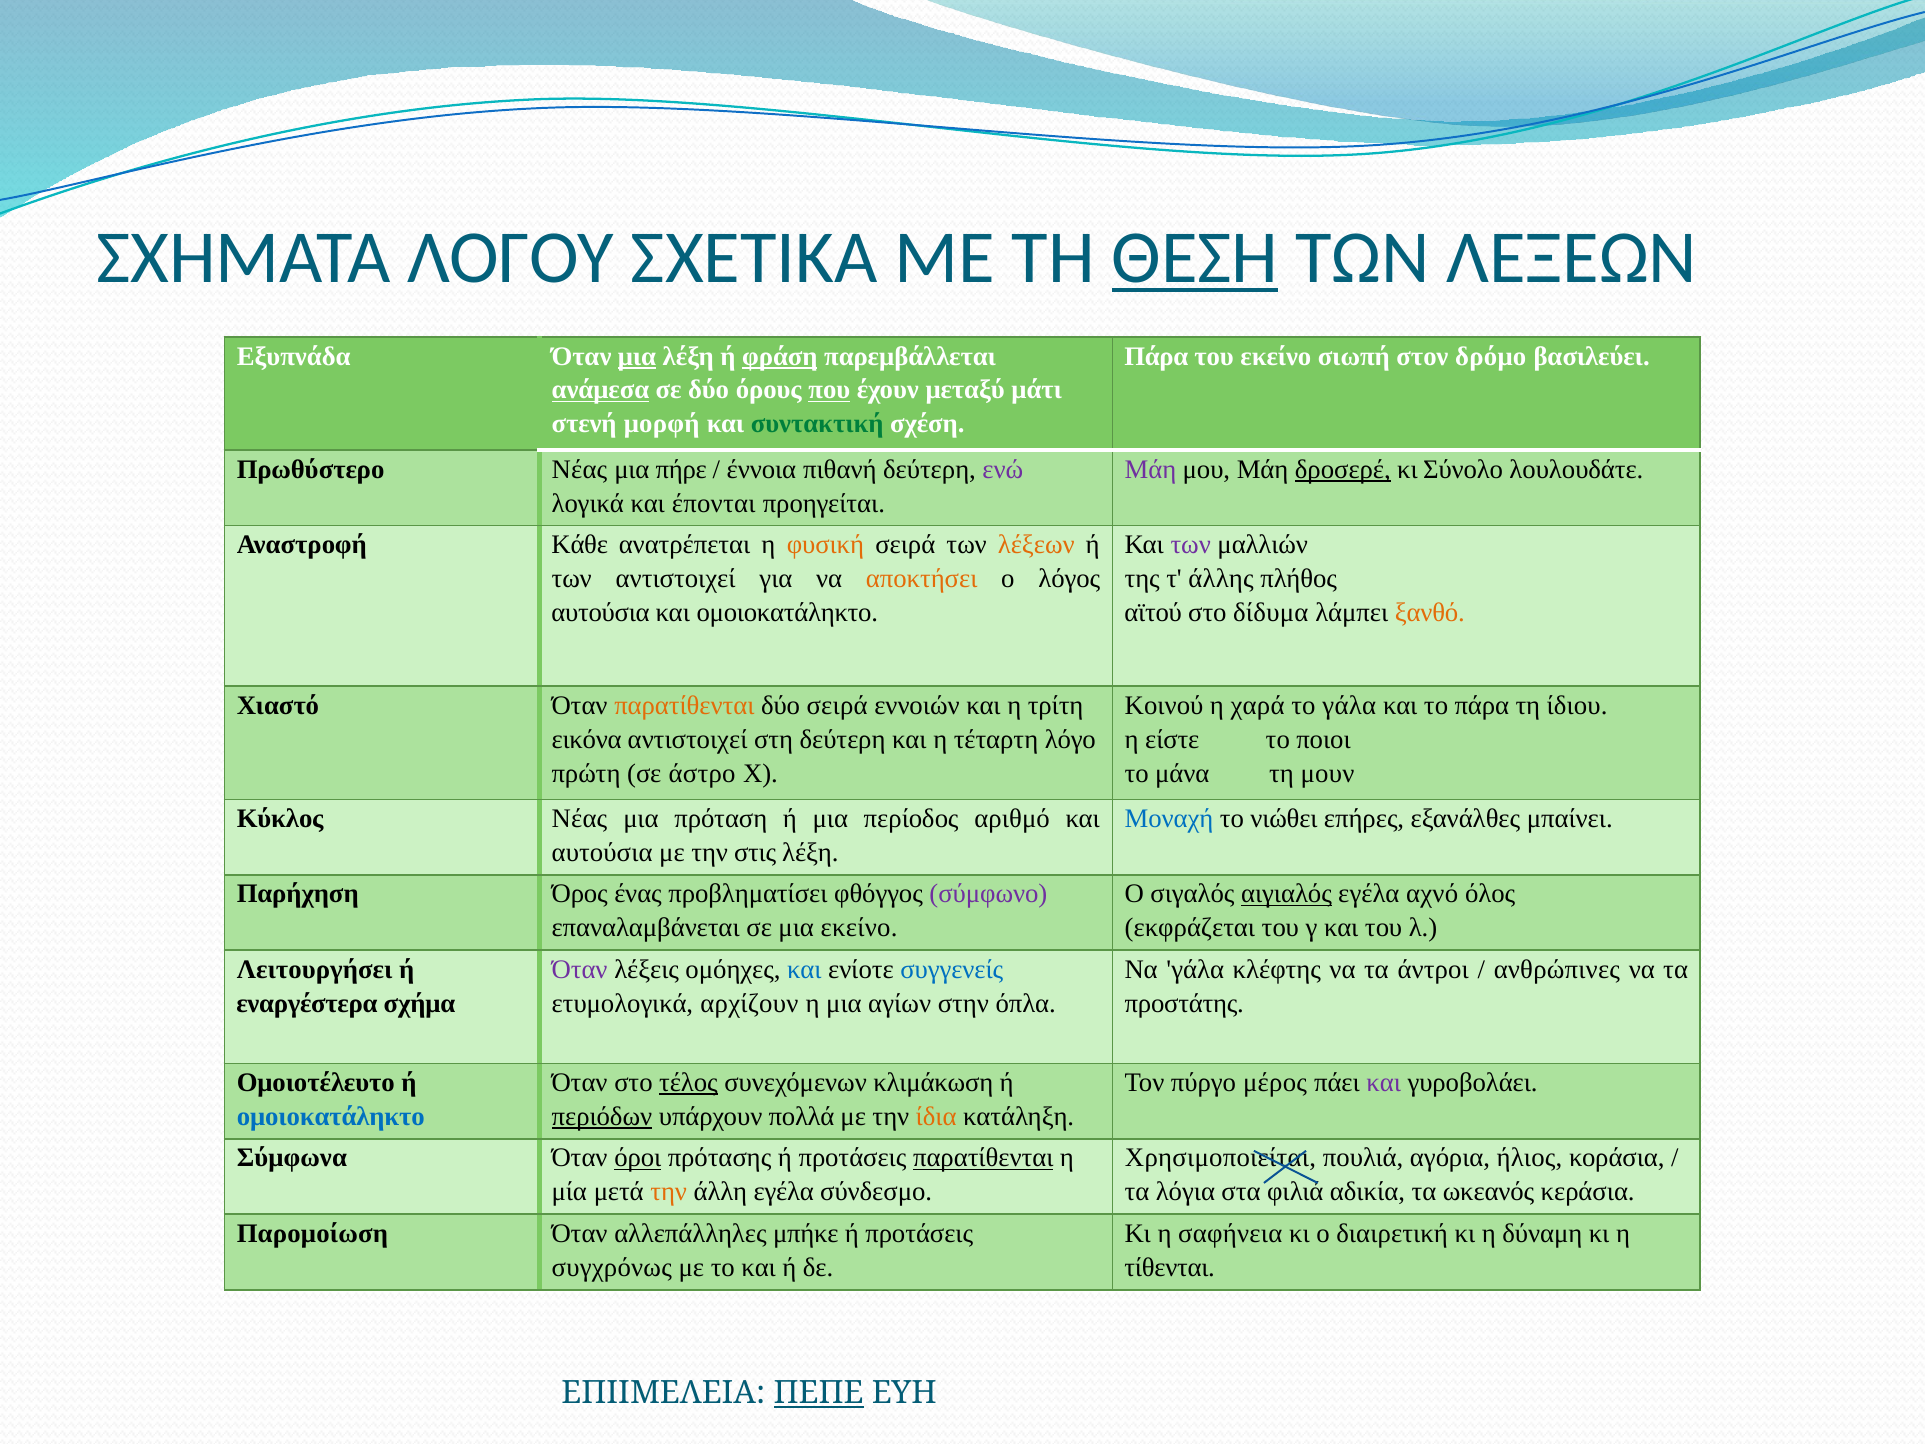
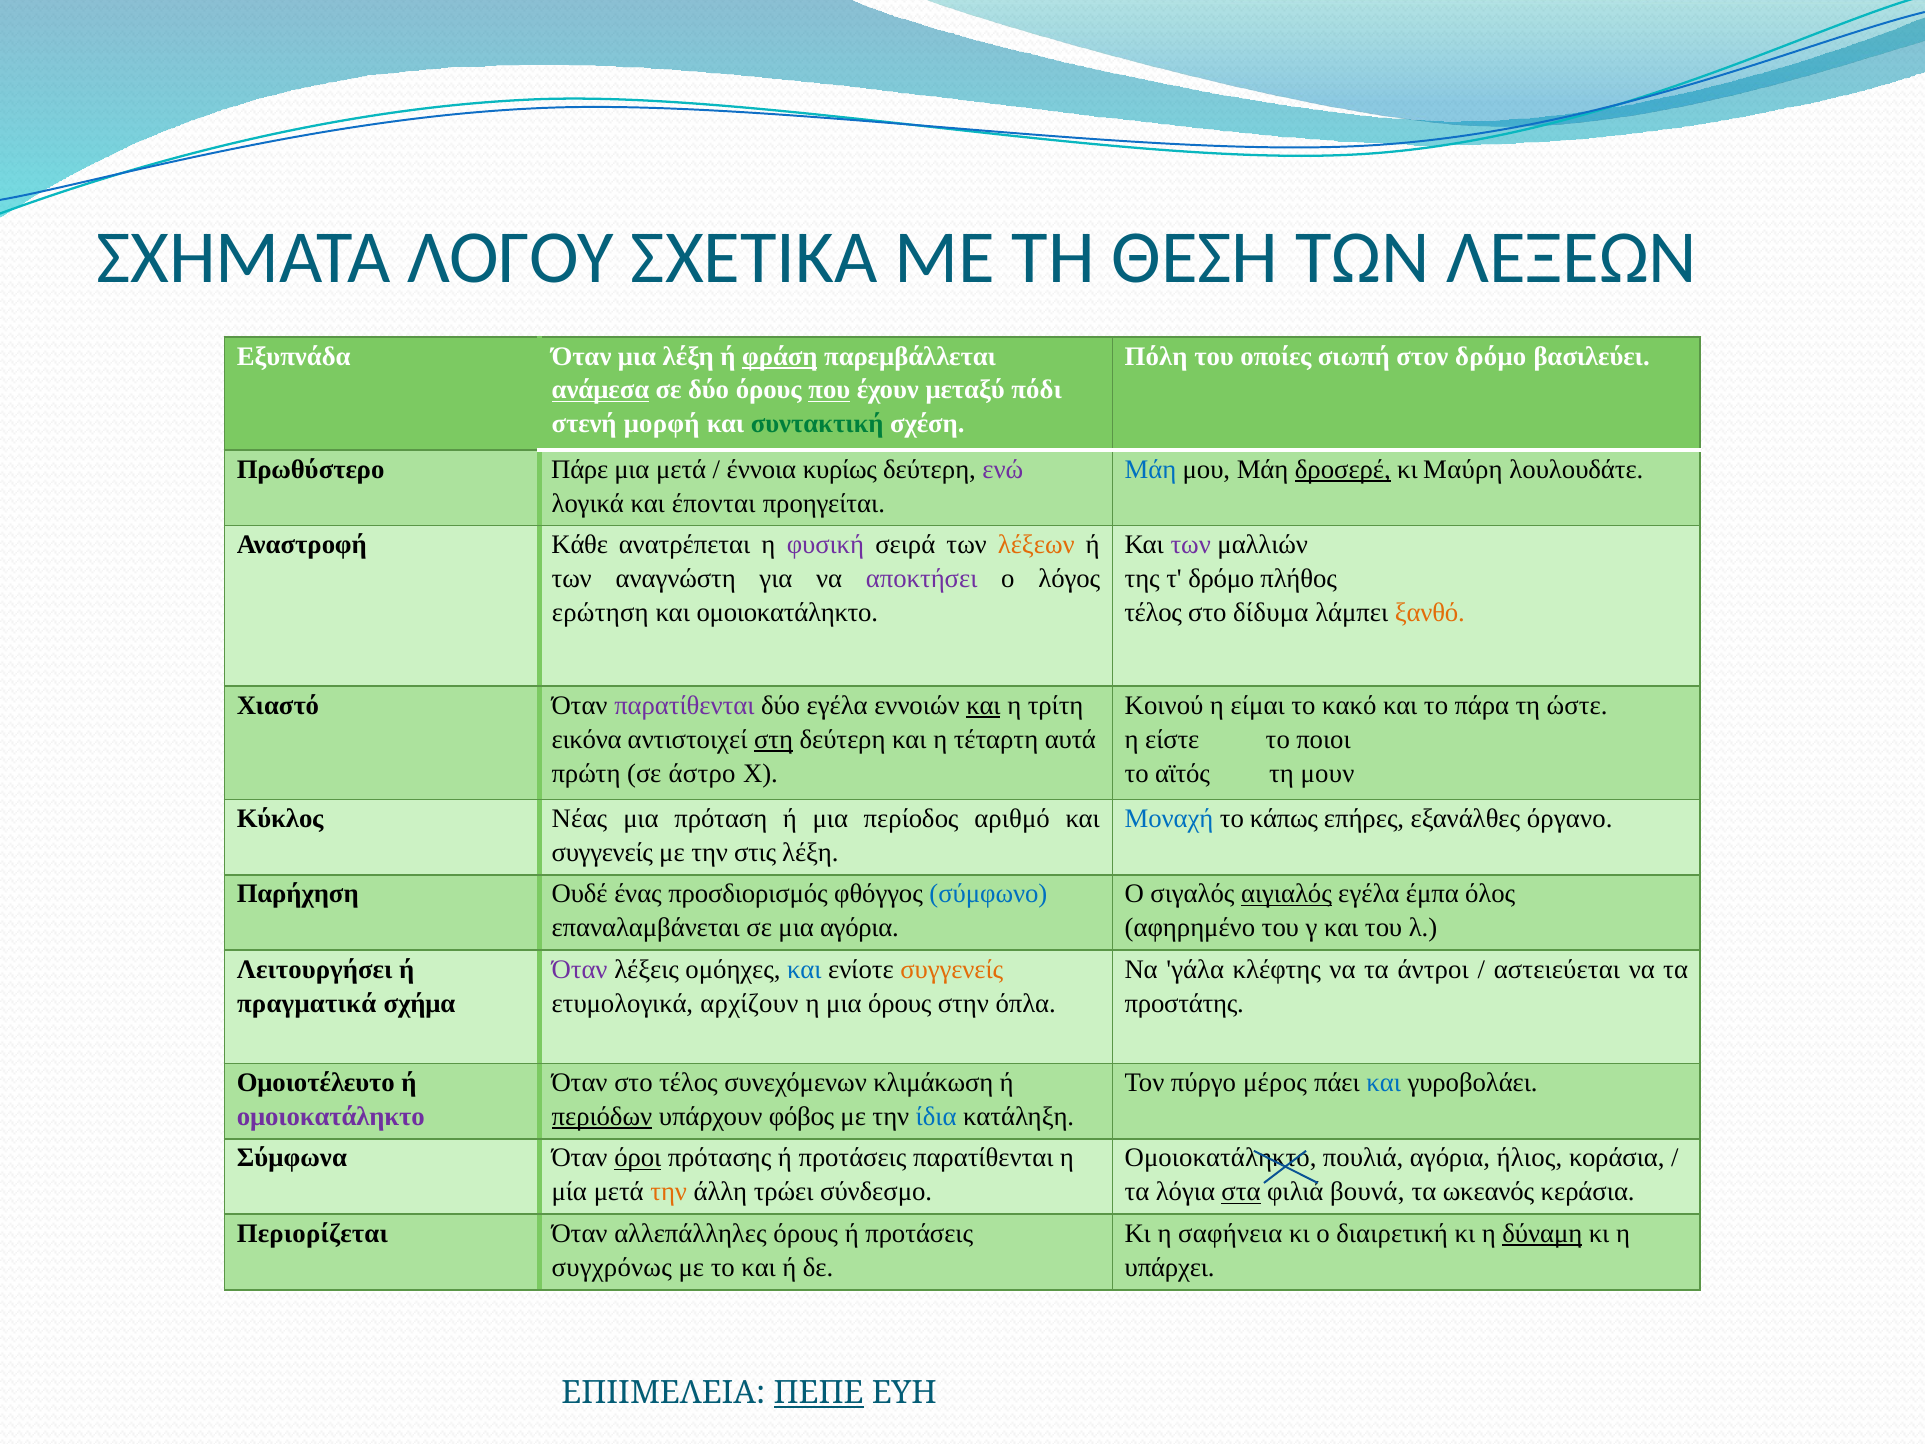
ΘΕΣΗ underline: present -> none
μια at (637, 356) underline: present -> none
Πάρα at (1156, 356): Πάρα -> Πόλη
του εκείνο: εκείνο -> οποίες
μάτι: μάτι -> πόδι
Πρωθύστερο Νέας: Νέας -> Πάρε
μια πήρε: πήρε -> μετά
πιθανή: πιθανή -> κυρίως
Μάη at (1150, 469) colour: purple -> blue
Σύνολο: Σύνολο -> Μαύρη
φυσική colour: orange -> purple
των αντιστοιχεί: αντιστοιχεί -> αναγνώστη
αποκτήσει colour: orange -> purple
τ άλλης: άλλης -> δρόμο
αυτούσια at (601, 612): αυτούσια -> ερώτηση
αϊτού at (1153, 612): αϊτού -> τέλος
παρατίθενται at (684, 705) colour: orange -> purple
δύο σειρά: σειρά -> εγέλα
και at (983, 705) underline: none -> present
χαρά: χαρά -> είμαι
το γάλα: γάλα -> κακό
ίδιου: ίδιου -> ώστε
στη underline: none -> present
λόγο: λόγο -> αυτά
μάνα: μάνα -> αϊτός
νιώθει: νιώθει -> κάπως
μπαίνει: μπαίνει -> όργανο
αυτούσια at (602, 852): αυτούσια -> συγγενείς
Όρος: Όρος -> Ουδέ
προβληματίσει: προβληματίσει -> προσδιορισμός
σύμφωνο colour: purple -> blue
αχνό: αχνό -> έμπα
μια εκείνο: εκείνο -> αγόρια
εκφράζεται: εκφράζεται -> αφηρημένο
συγγενείς at (952, 969) colour: blue -> orange
ανθρώπινες: ανθρώπινες -> αστειεύεται
εναργέστερα: εναργέστερα -> πραγματικά
μια αγίων: αγίων -> όρους
τέλος at (688, 1083) underline: present -> none
και at (1384, 1083) colour: purple -> blue
ομοιοκατάληκτο at (331, 1116) colour: blue -> purple
πολλά: πολλά -> φόβος
ίδια colour: orange -> blue
παρατίθενται at (983, 1158) underline: present -> none
Χρησιμοποιείται at (1220, 1158): Χρησιμοποιείται -> Ομοιοκατάληκτο
άλλη εγέλα: εγέλα -> τρώει
στα underline: none -> present
αδικία: αδικία -> βουνά
Παρομοίωση: Παρομοίωση -> Περιορίζεται
αλλεπάλληλες μπήκε: μπήκε -> όρους
δύναμη underline: none -> present
τίθενται: τίθενται -> υπάρχει
